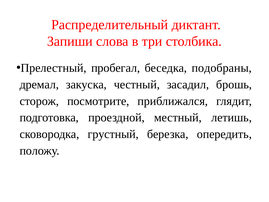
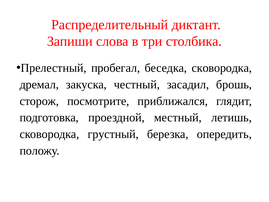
беседка подобраны: подобраны -> сковородка
